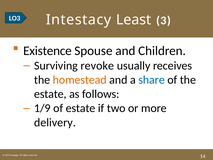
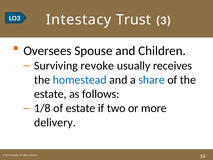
Least: Least -> Trust
Existence: Existence -> Oversees
homestead colour: orange -> blue
1/9: 1/9 -> 1/8
